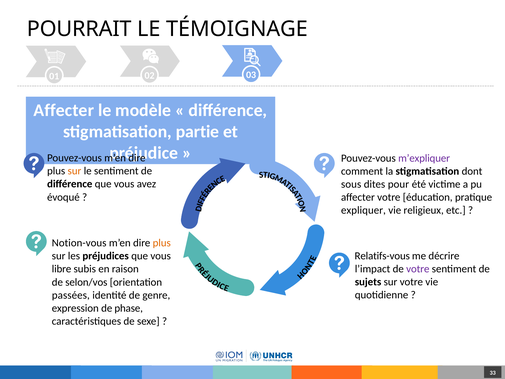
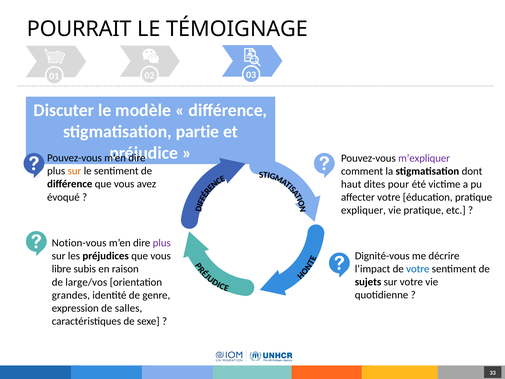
Affecter at (64, 110): Affecter -> Discuter
sous: sous -> haut
vie religieux: religieux -> pratique
plus at (162, 243) colour: orange -> purple
Relatifs-vous: Relatifs-vous -> Dignité-vous
votre at (418, 269) colour: purple -> blue
selon/vos: selon/vos -> large/vos
passées: passées -> grandes
phase: phase -> salles
